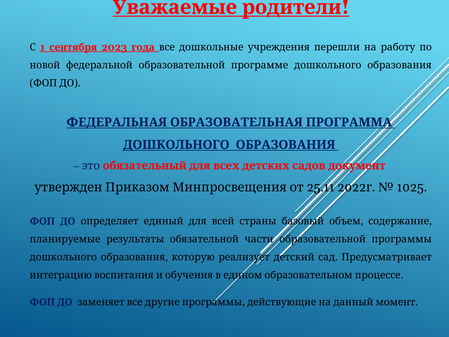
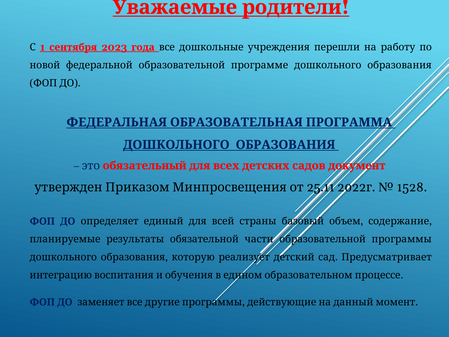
1025: 1025 -> 1528
